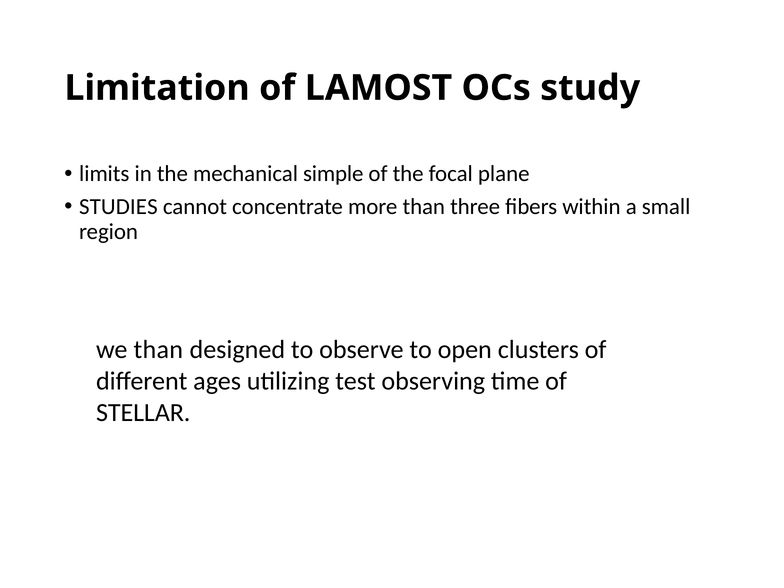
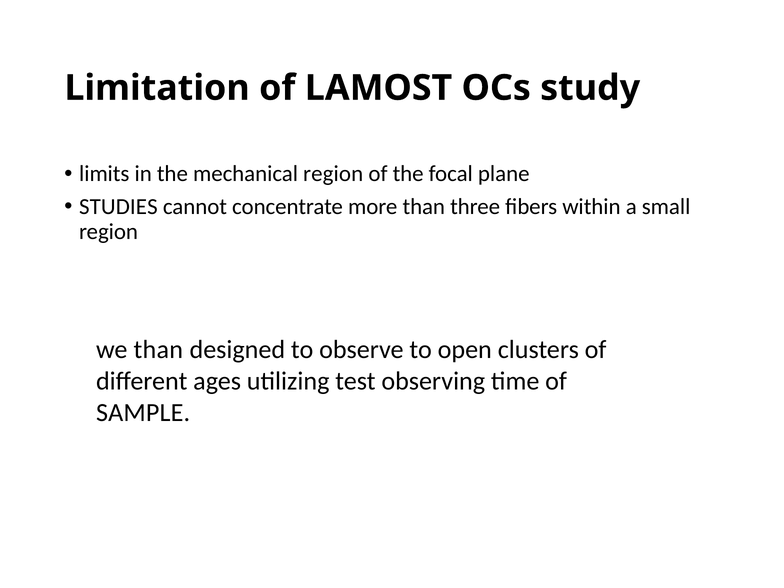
mechanical simple: simple -> region
STELLAR: STELLAR -> SAMPLE
